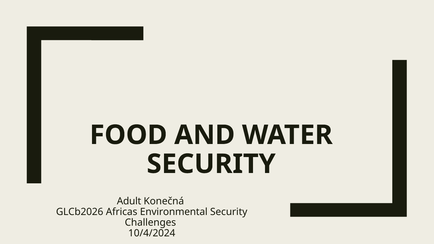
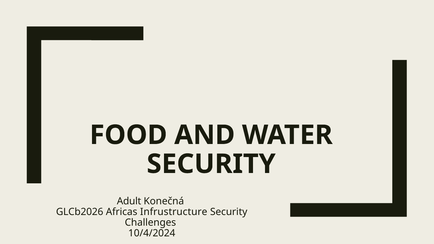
Environmental: Environmental -> Infrustructure
